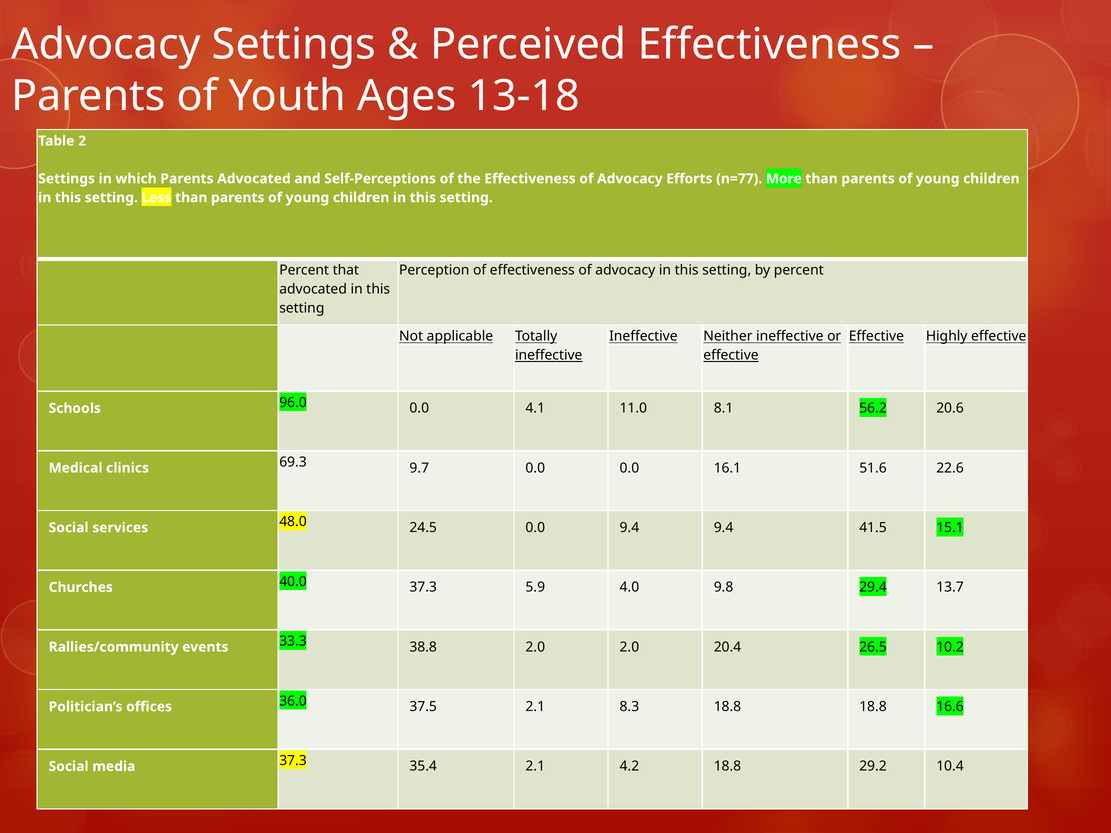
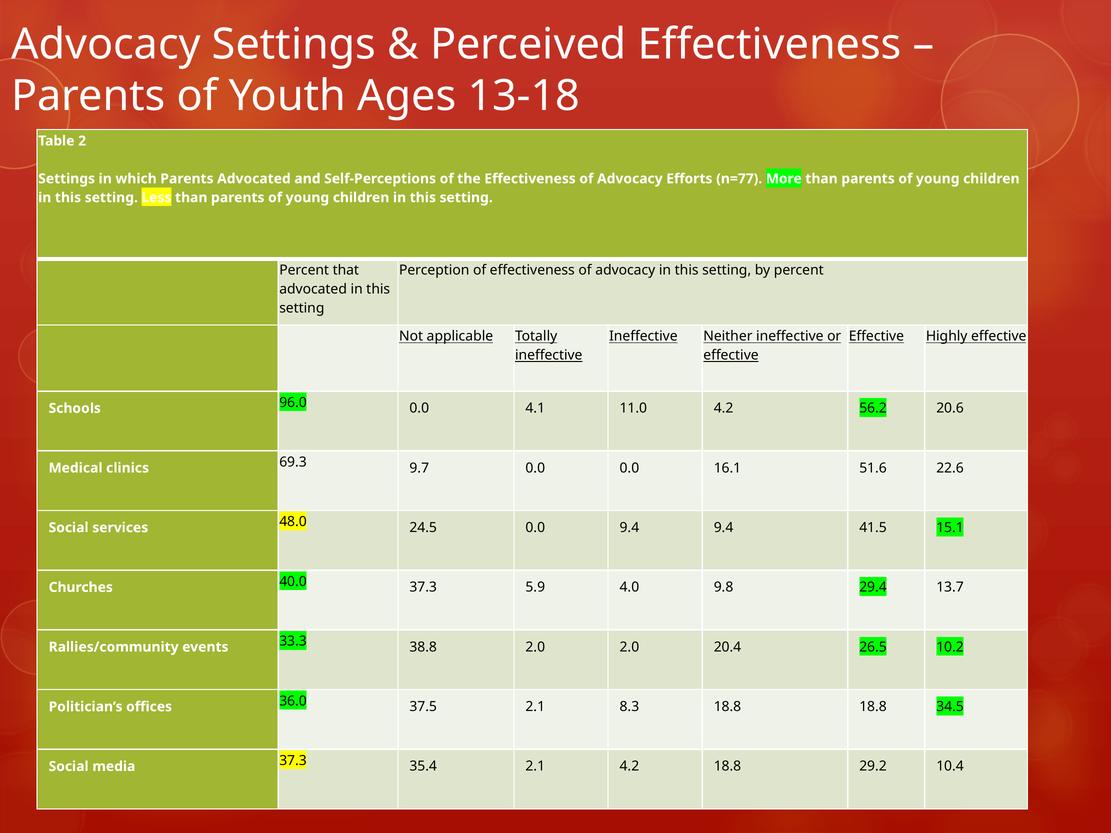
11.0 8.1: 8.1 -> 4.2
16.6: 16.6 -> 34.5
